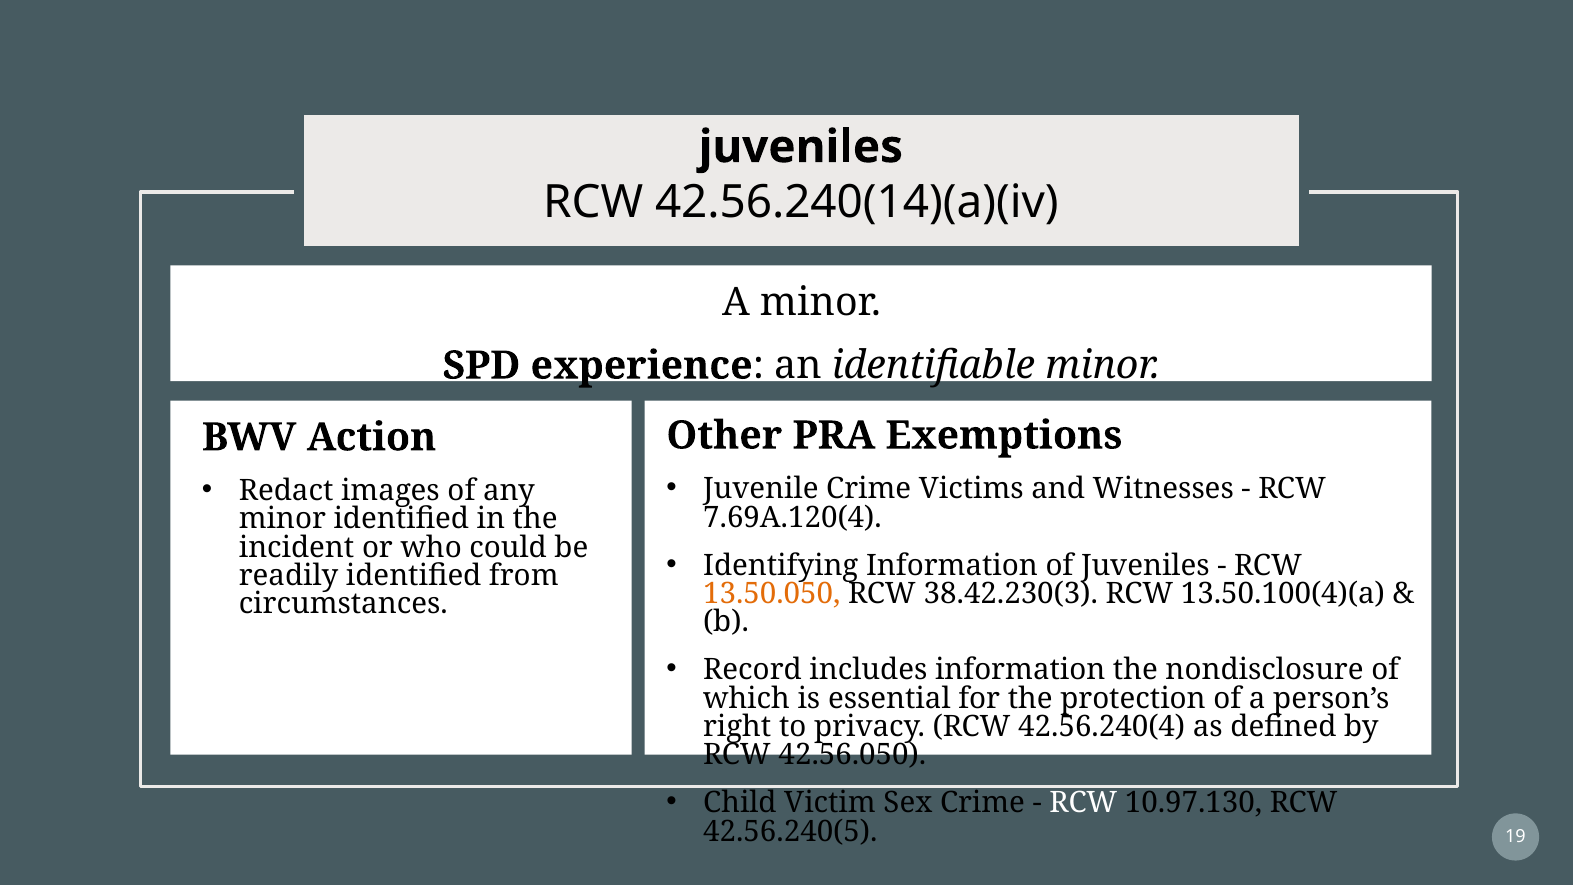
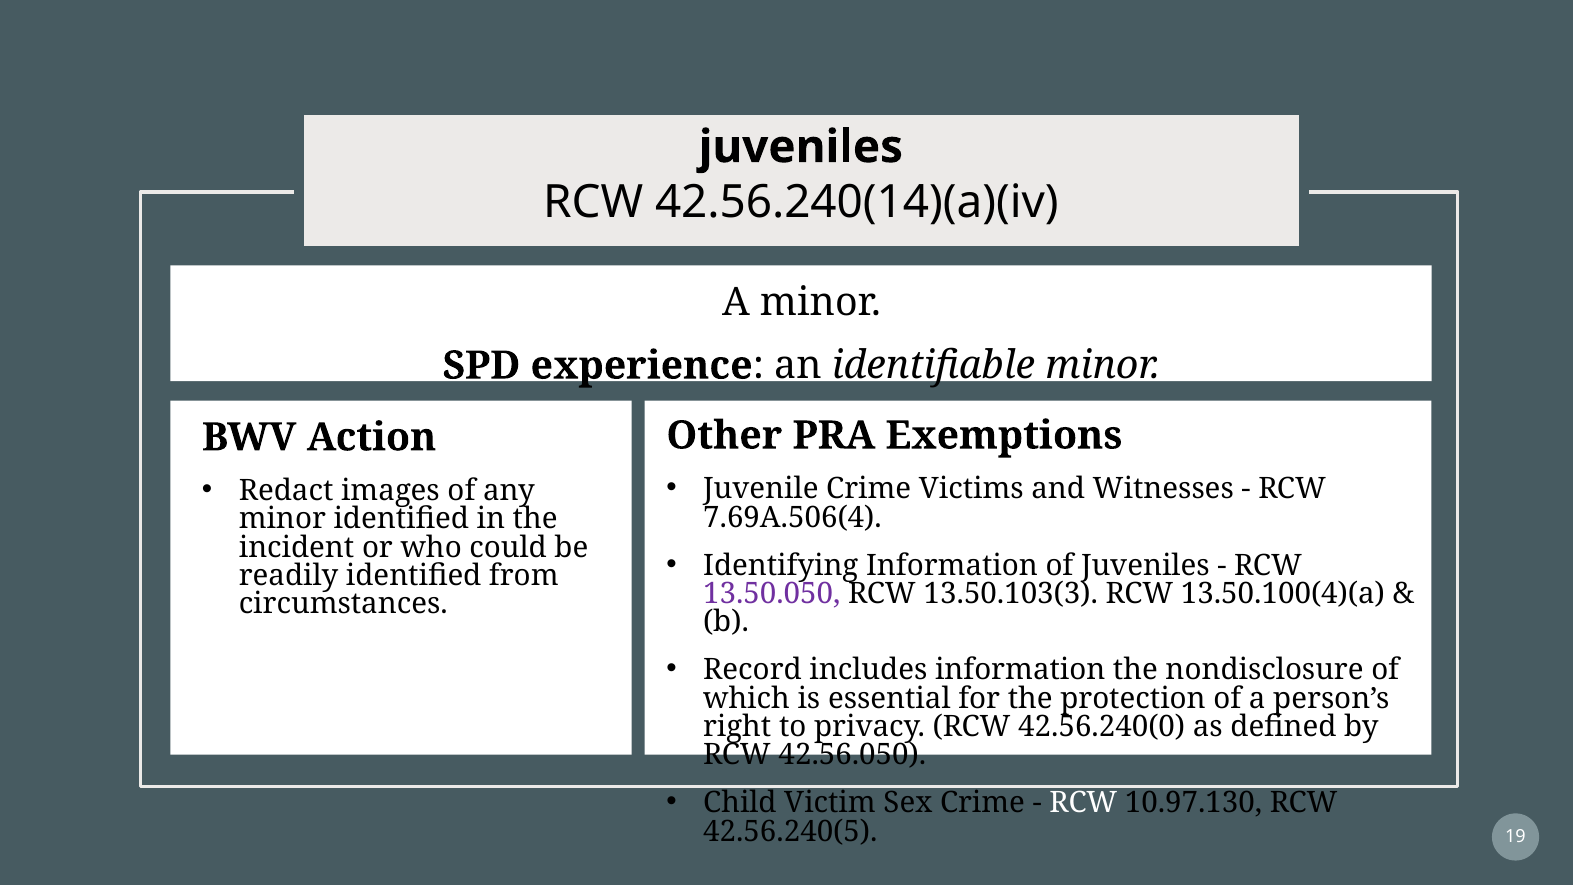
7.69A.120(4: 7.69A.120(4 -> 7.69A.506(4
13.50.050 colour: orange -> purple
38.42.230(3: 38.42.230(3 -> 13.50.103(3
42.56.240(4: 42.56.240(4 -> 42.56.240(0
